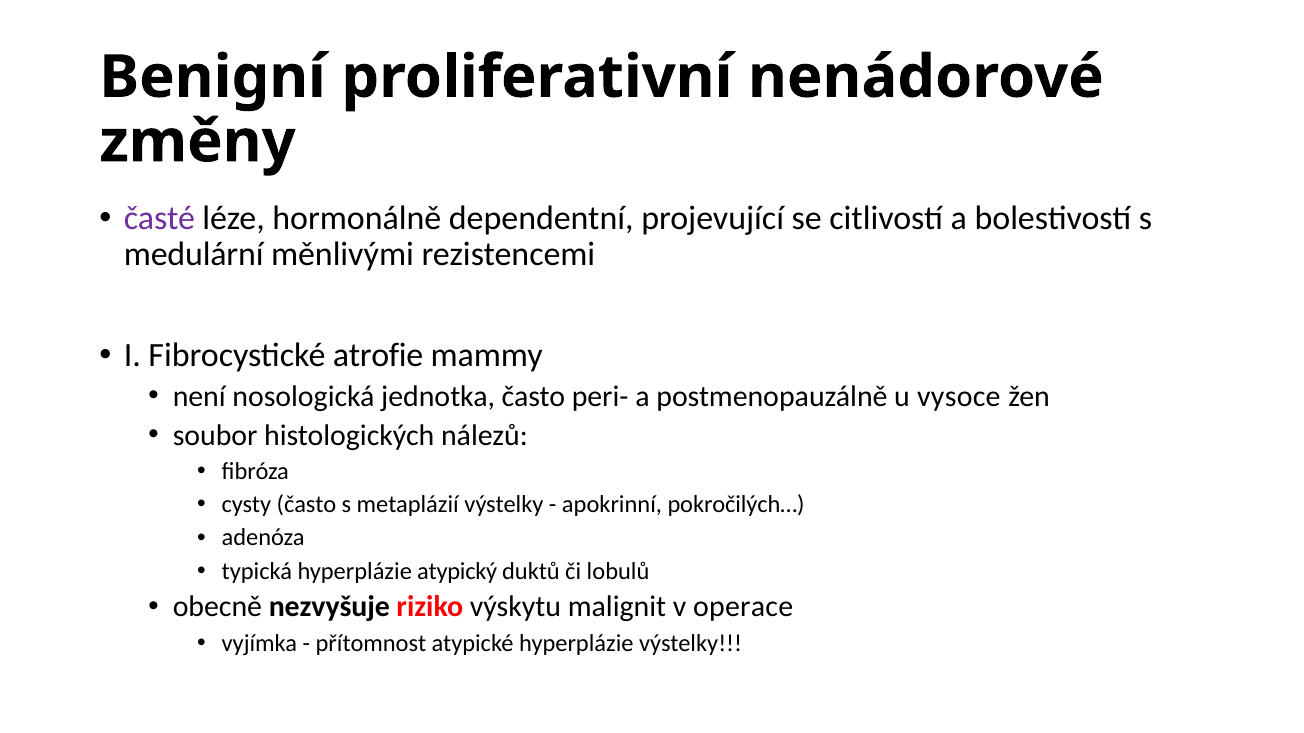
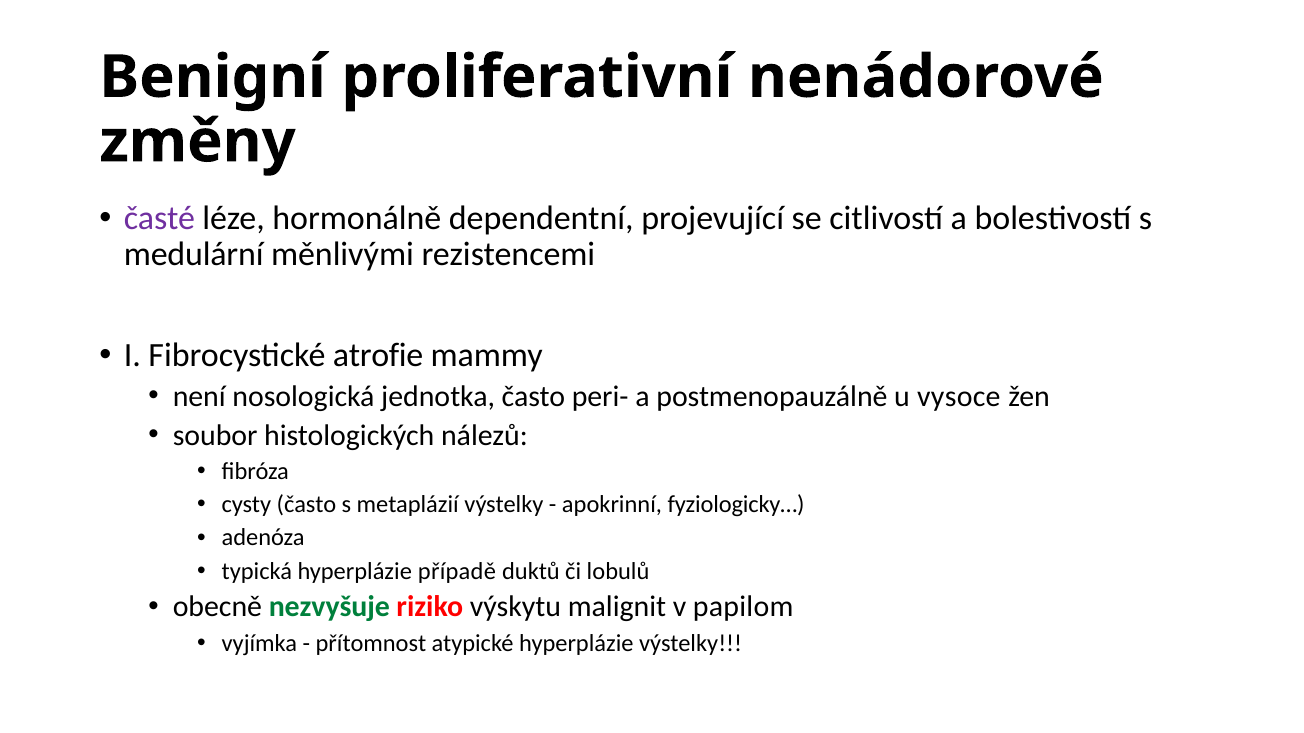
pokročilých…: pokročilých… -> fyziologicky…
atypický: atypický -> případě
nezvyšuje colour: black -> green
operace: operace -> papilom
